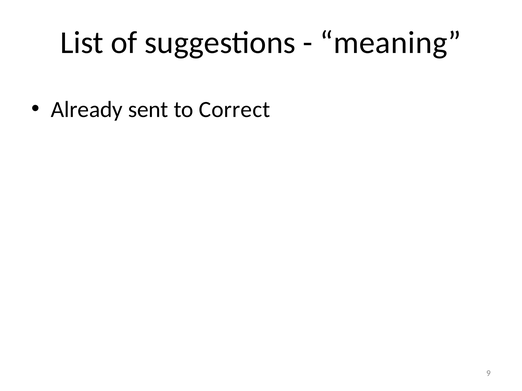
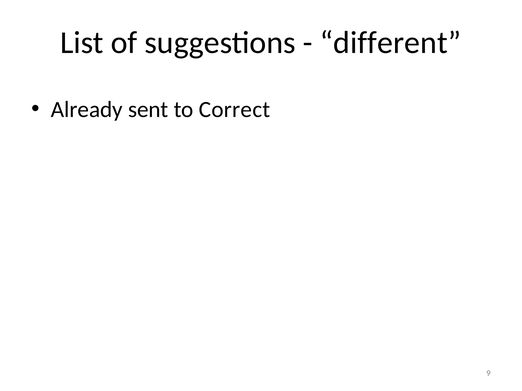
meaning: meaning -> different
